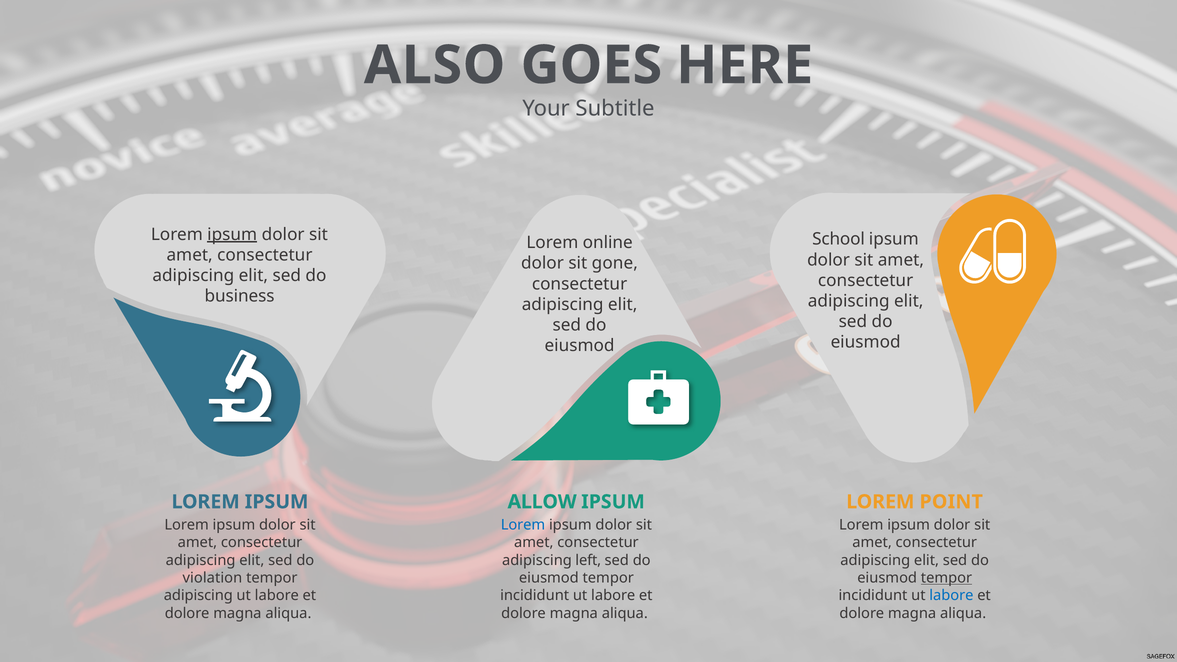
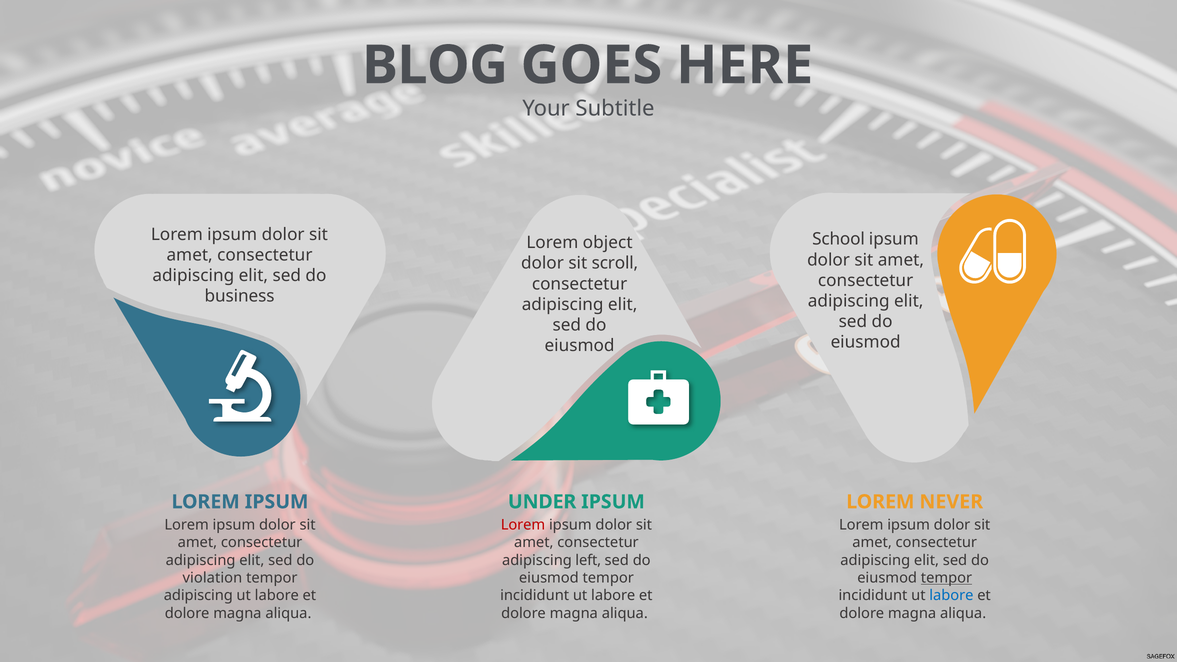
ALSO: ALSO -> BLOG
ipsum at (232, 234) underline: present -> none
online: online -> object
gone: gone -> scroll
ALLOW: ALLOW -> UNDER
POINT: POINT -> NEVER
Lorem at (523, 525) colour: blue -> red
